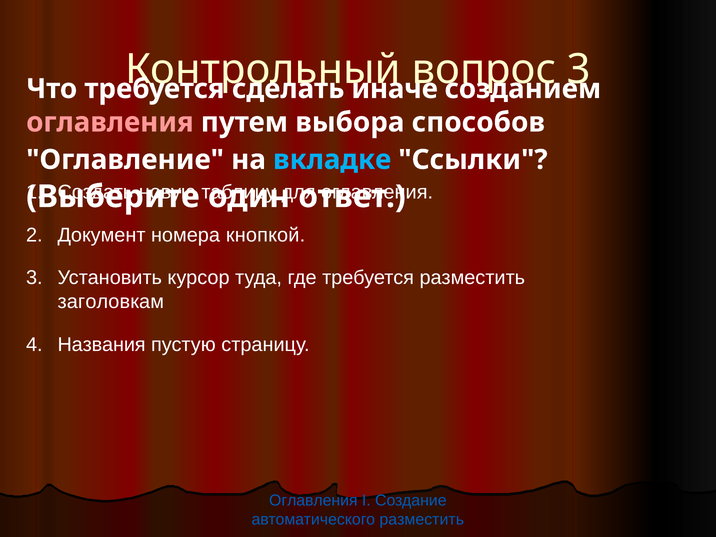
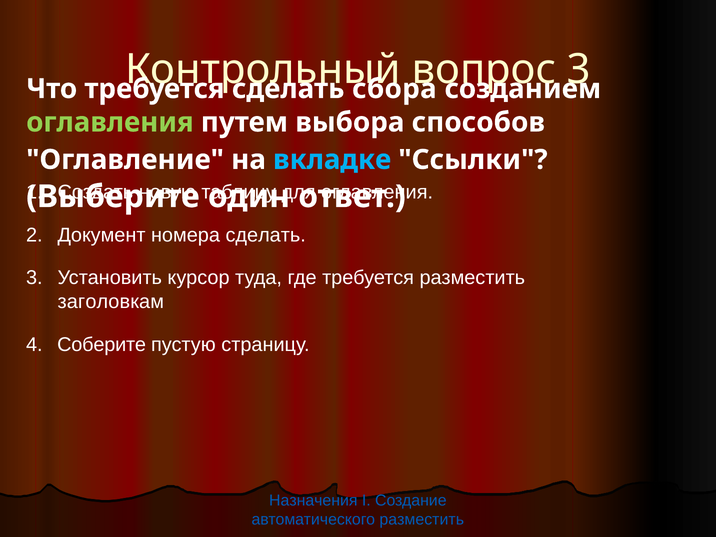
иначе: иначе -> сбора
оглавления at (110, 122) colour: pink -> light green
номера кнопкой: кнопкой -> сделать
Названия: Названия -> Соберите
Оглавления at (313, 501): Оглавления -> Назначения
